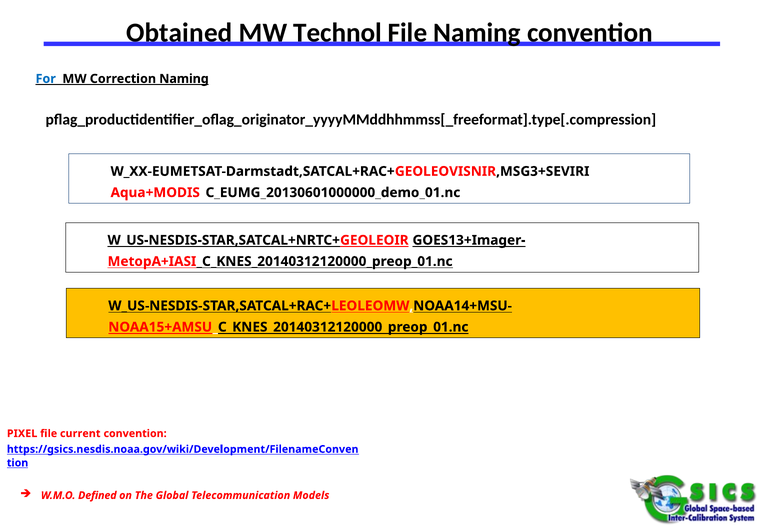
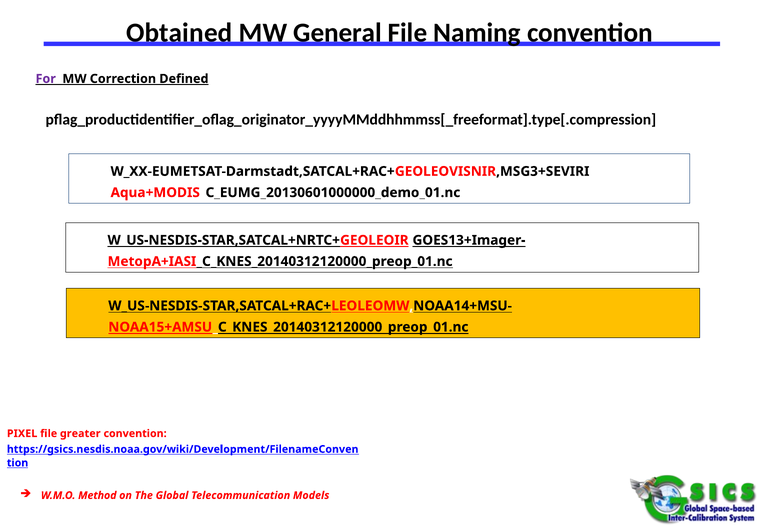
Technol: Technol -> General
For colour: blue -> purple
Correction Naming: Naming -> Defined
current: current -> greater
Defined: Defined -> Method
